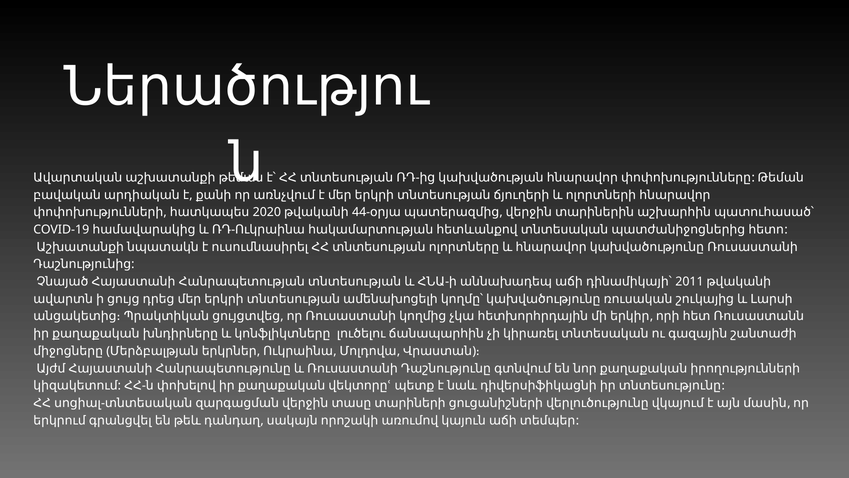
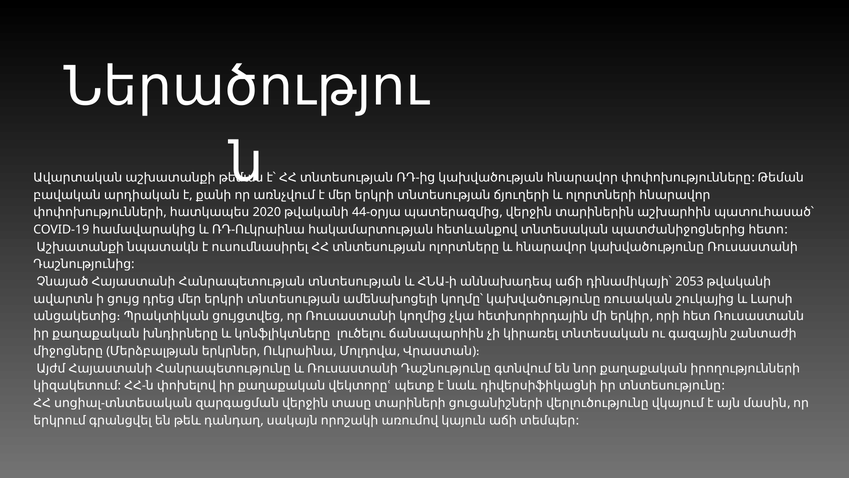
2011: 2011 -> 2053
